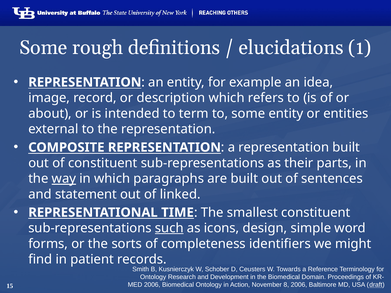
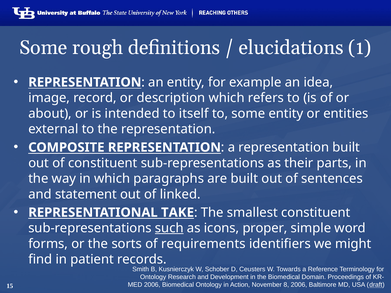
term: term -> itself
way underline: present -> none
TIME: TIME -> TAKE
design: design -> proper
completeness: completeness -> requirements
